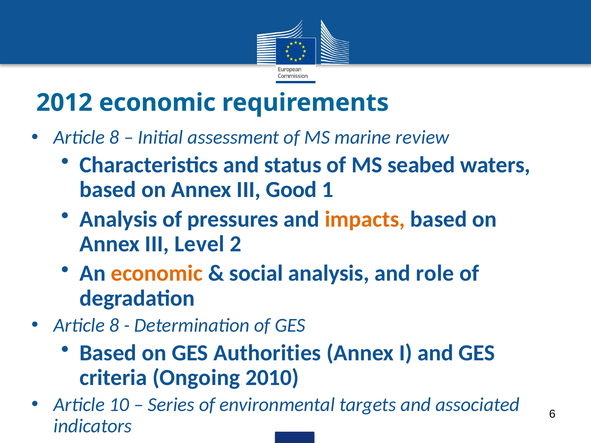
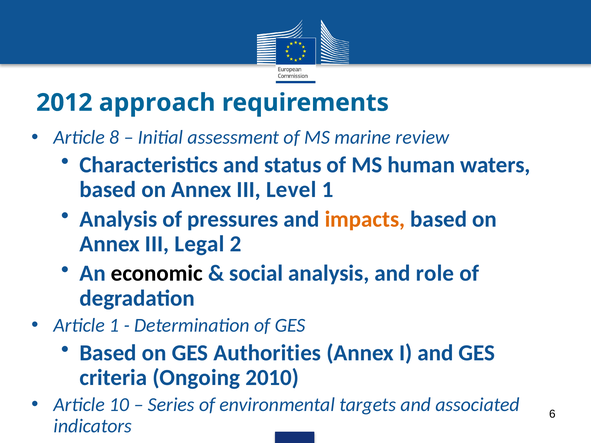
2012 economic: economic -> approach
seabed: seabed -> human
Good: Good -> Level
Level: Level -> Legal
economic at (157, 274) colour: orange -> black
8 at (114, 325): 8 -> 1
